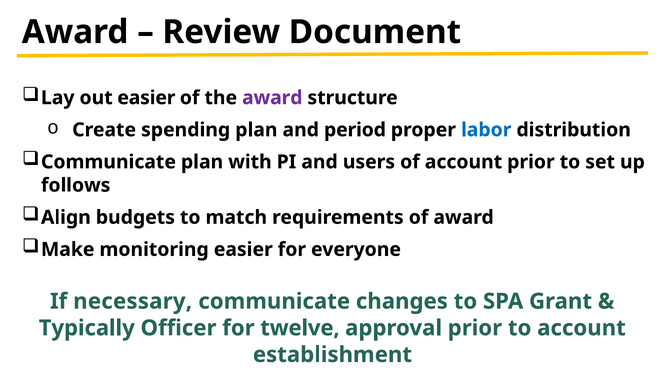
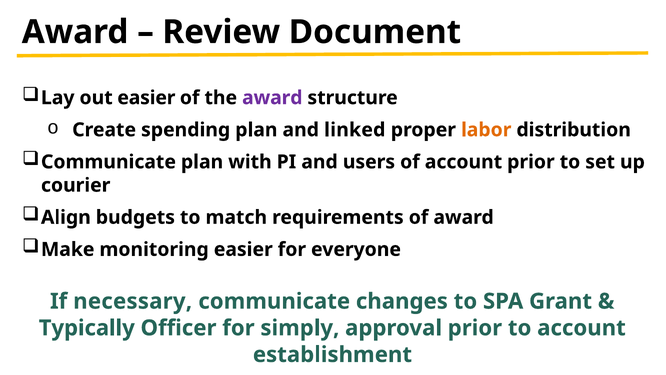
period: period -> linked
labor colour: blue -> orange
follows: follows -> courier
twelve: twelve -> simply
